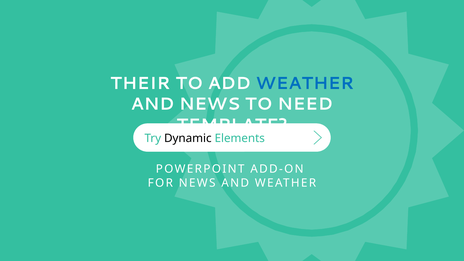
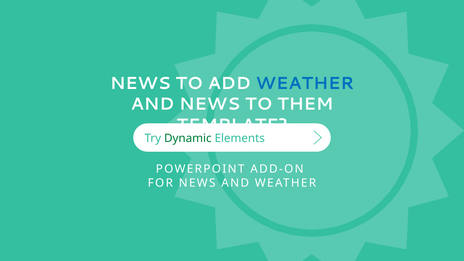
THEIR at (140, 83): THEIR -> NEWS
NEED: NEED -> THEM
Dynamic colour: black -> green
